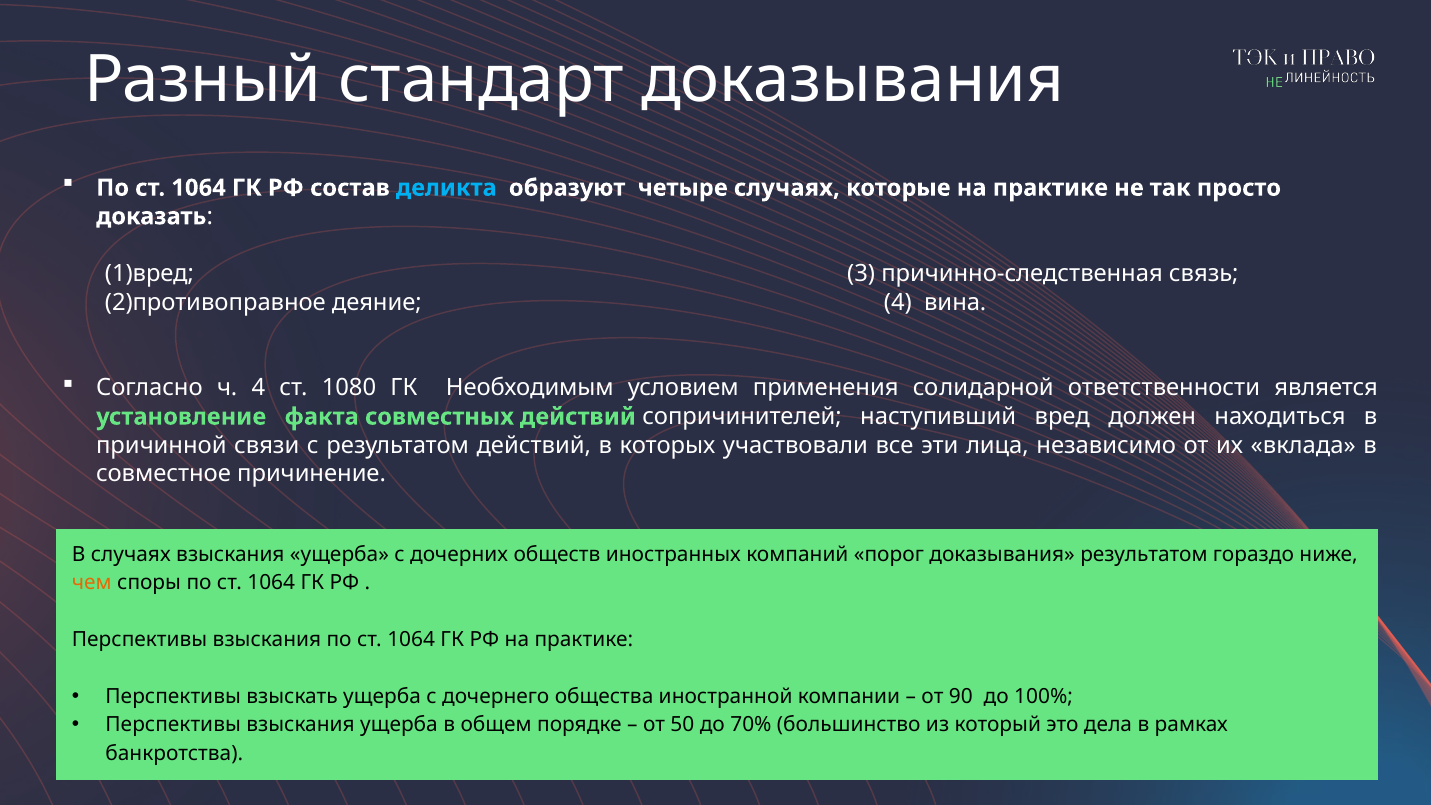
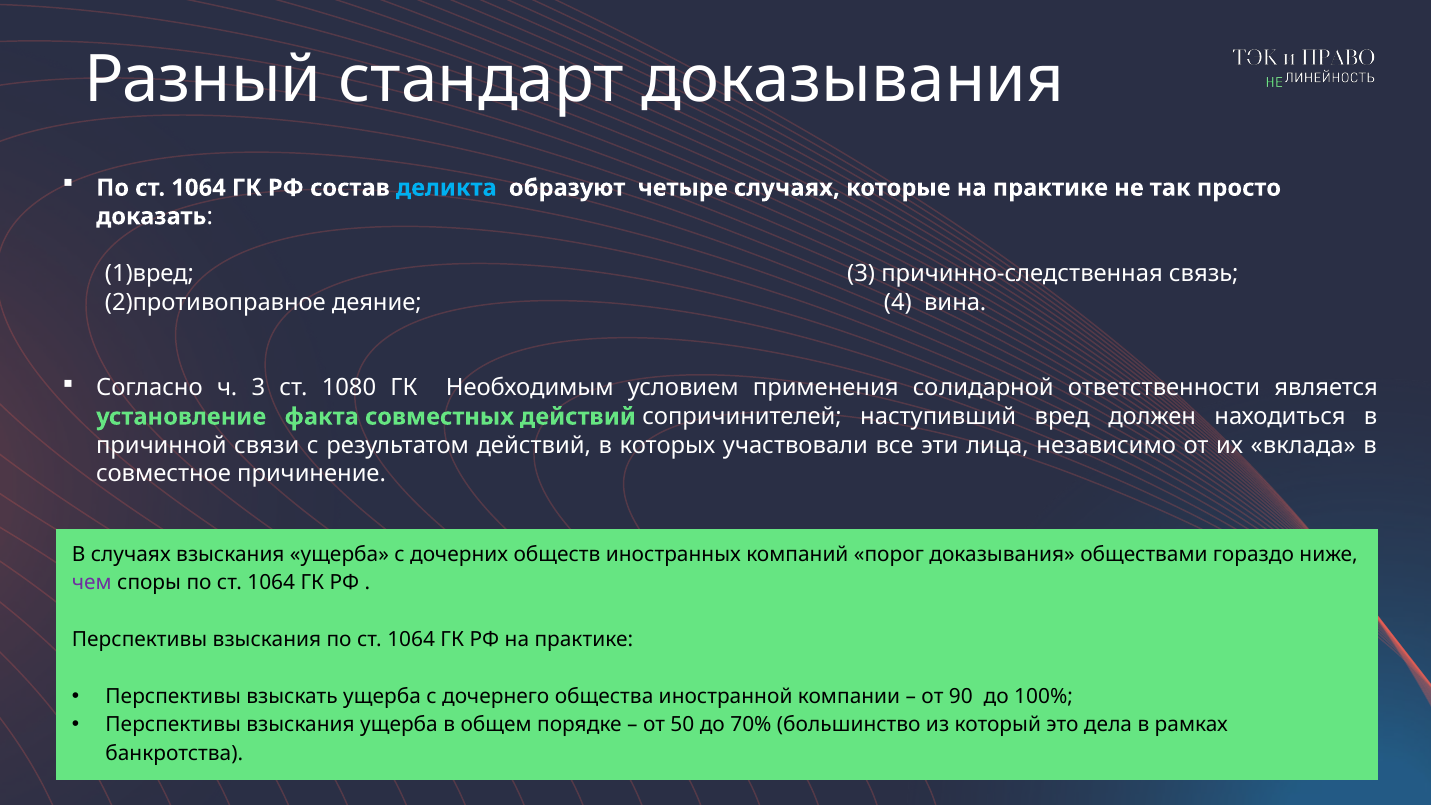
ч 4: 4 -> 3
доказывания результатом: результатом -> обществами
чем colour: orange -> purple
